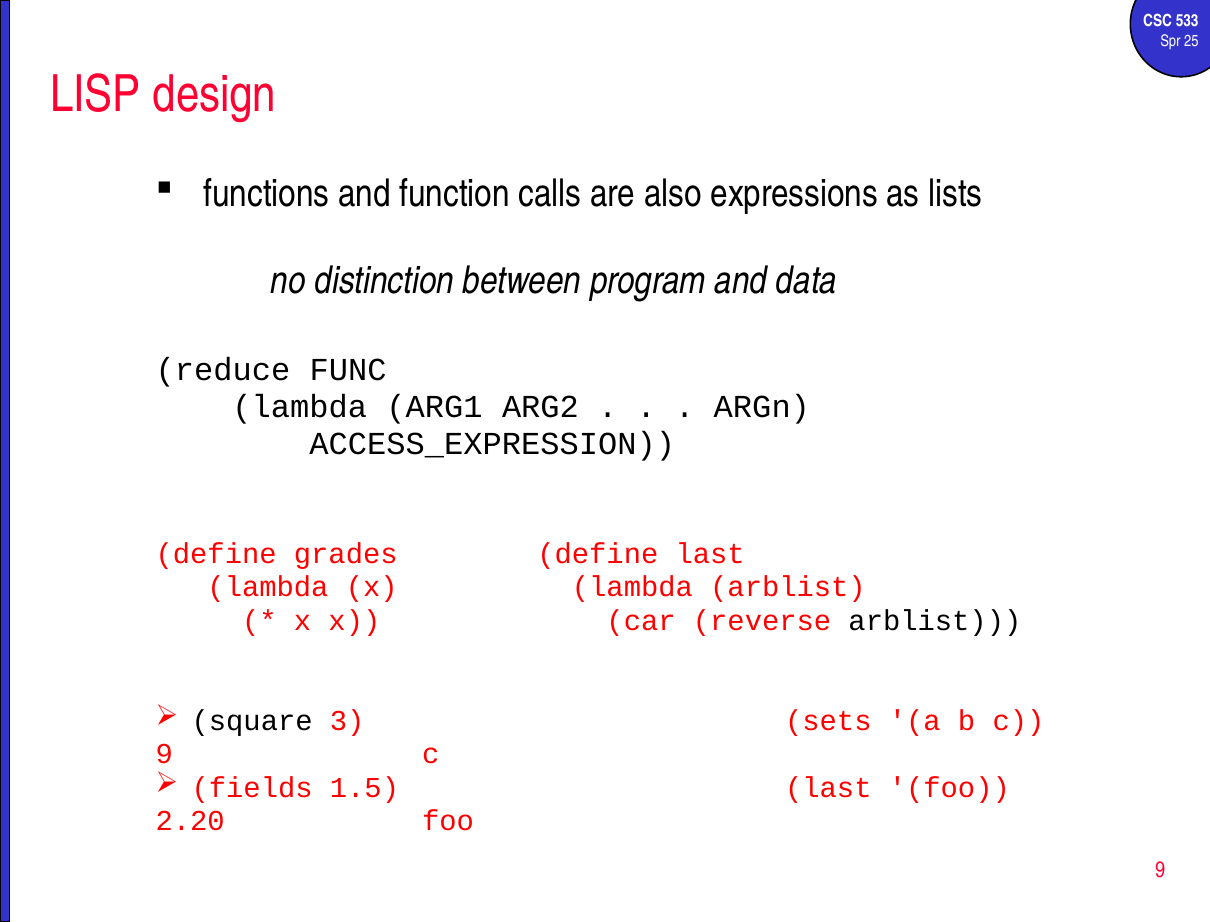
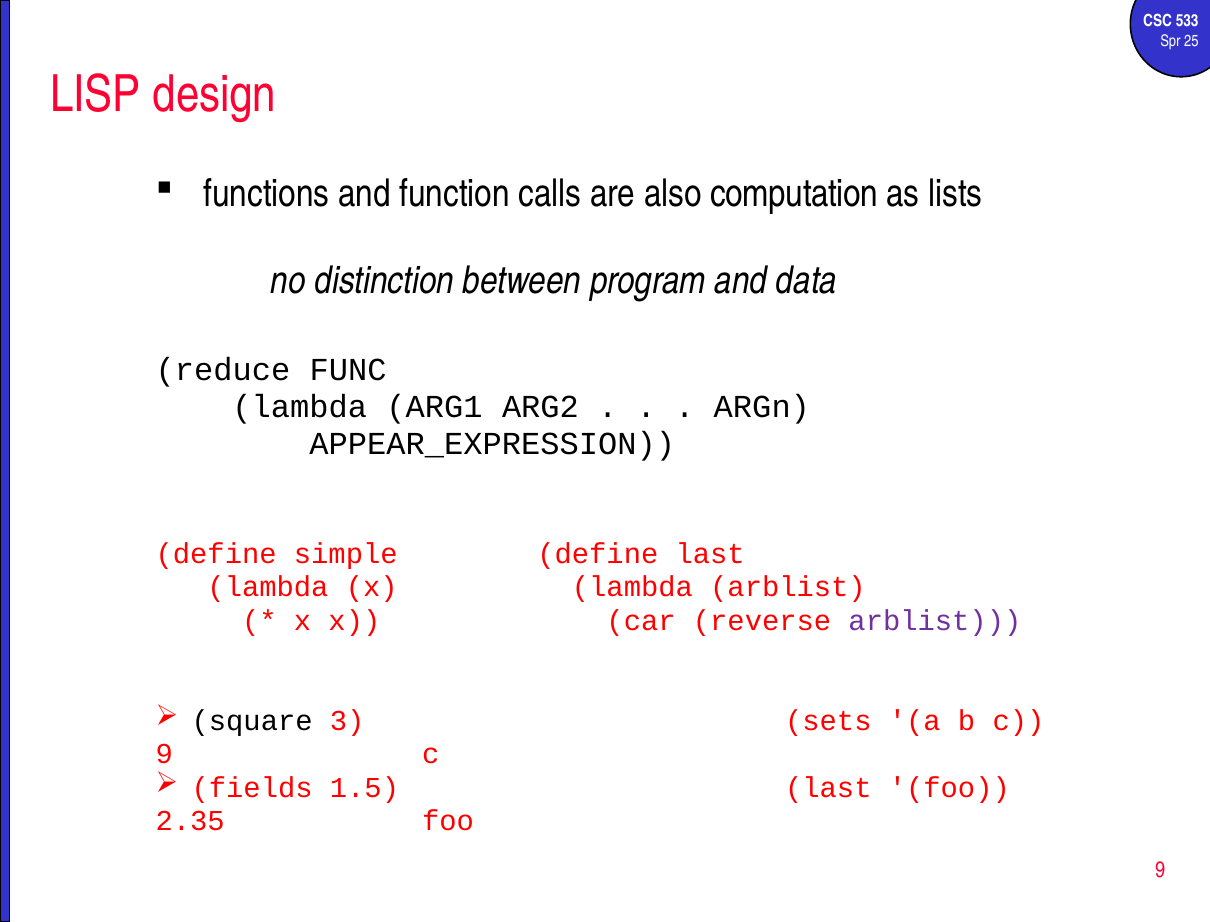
expressions: expressions -> computation
ACCESS_EXPRESSION: ACCESS_EXPRESSION -> APPEAR_EXPRESSION
grades: grades -> simple
arblist at (935, 620) colour: black -> purple
2.20: 2.20 -> 2.35
